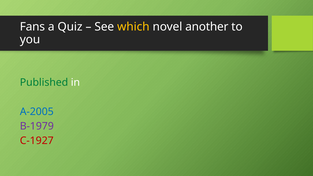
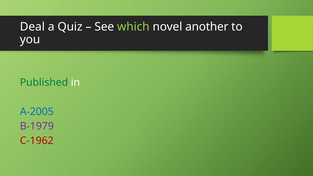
Fans: Fans -> Deal
which colour: yellow -> light green
C-1927: C-1927 -> C-1962
